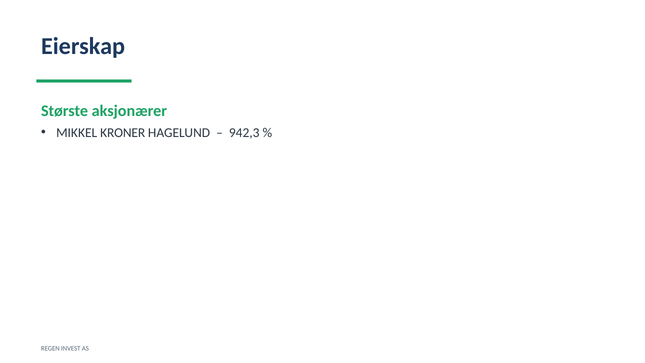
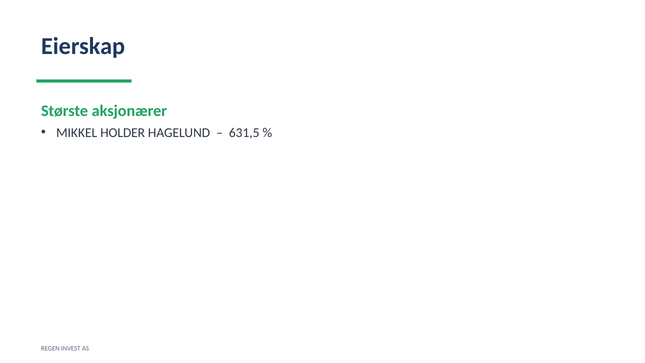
KRONER: KRONER -> HOLDER
942,3: 942,3 -> 631,5
